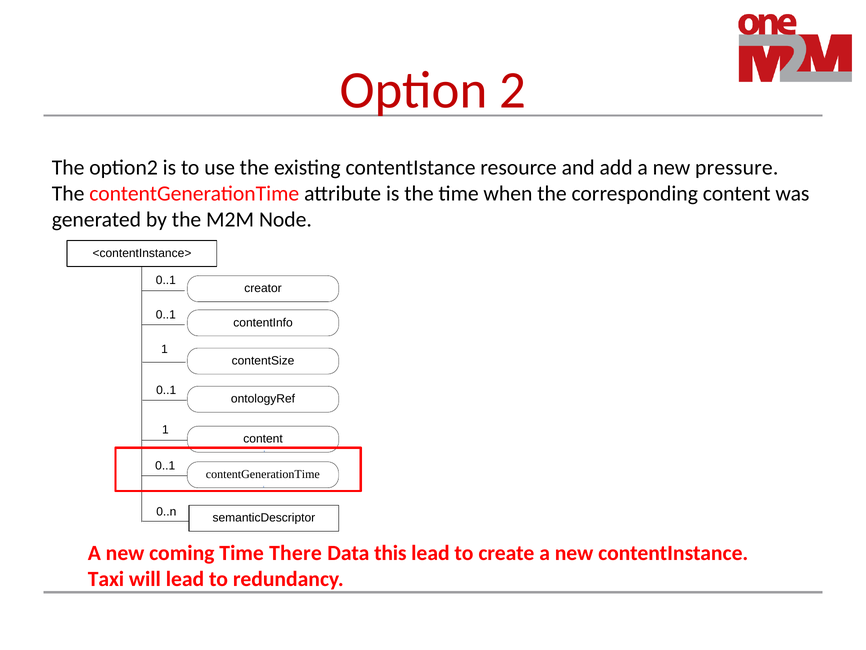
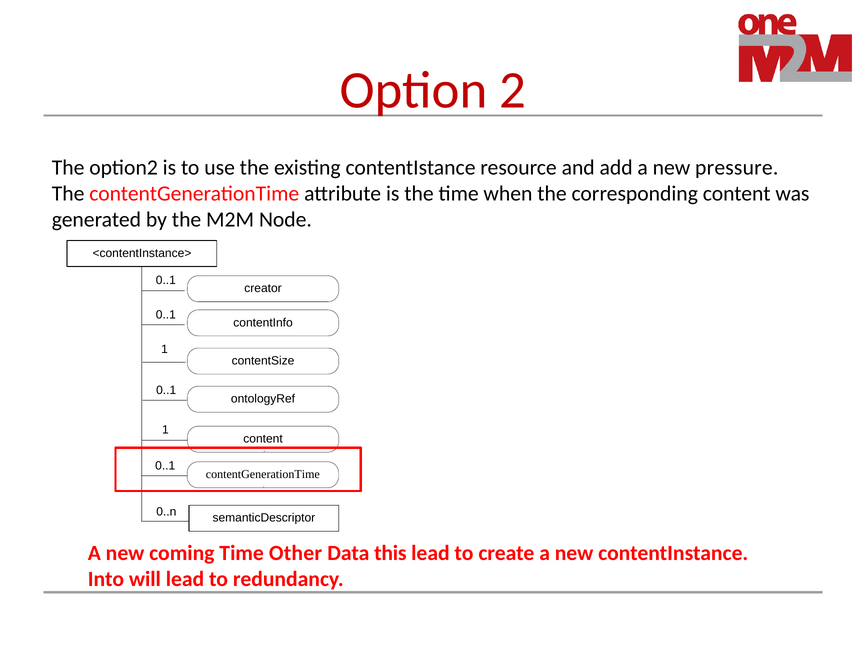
There: There -> Other
Taxi: Taxi -> Into
